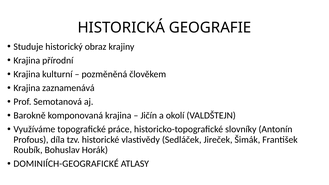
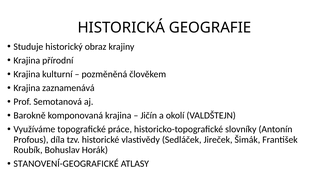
DOMINIÍCH-GEOGRAFICKÉ: DOMINIÍCH-GEOGRAFICKÉ -> STANOVENÍ-GEOGRAFICKÉ
